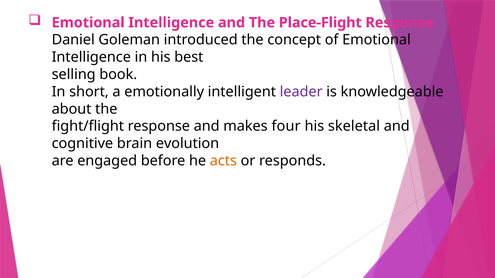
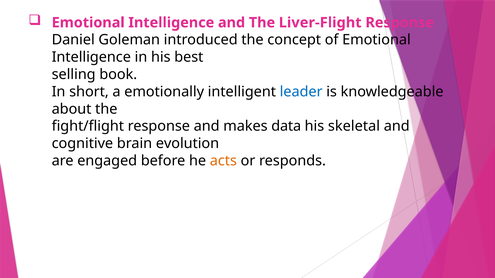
Place-Flight: Place-Flight -> Liver-Flight
leader colour: purple -> blue
four: four -> data
